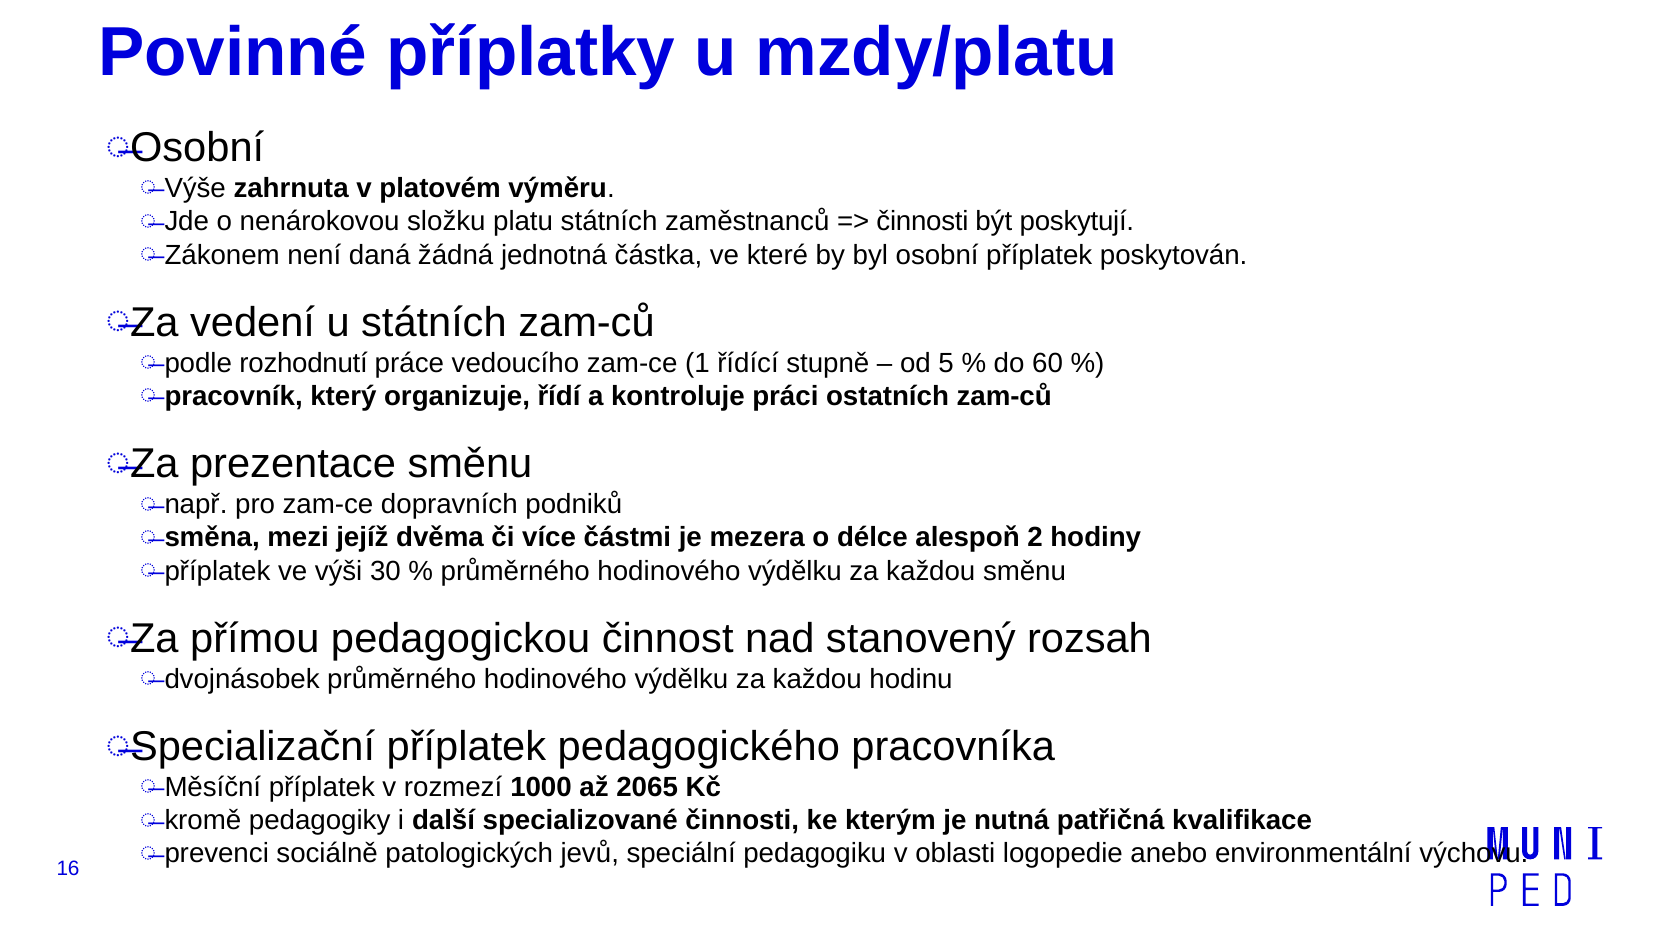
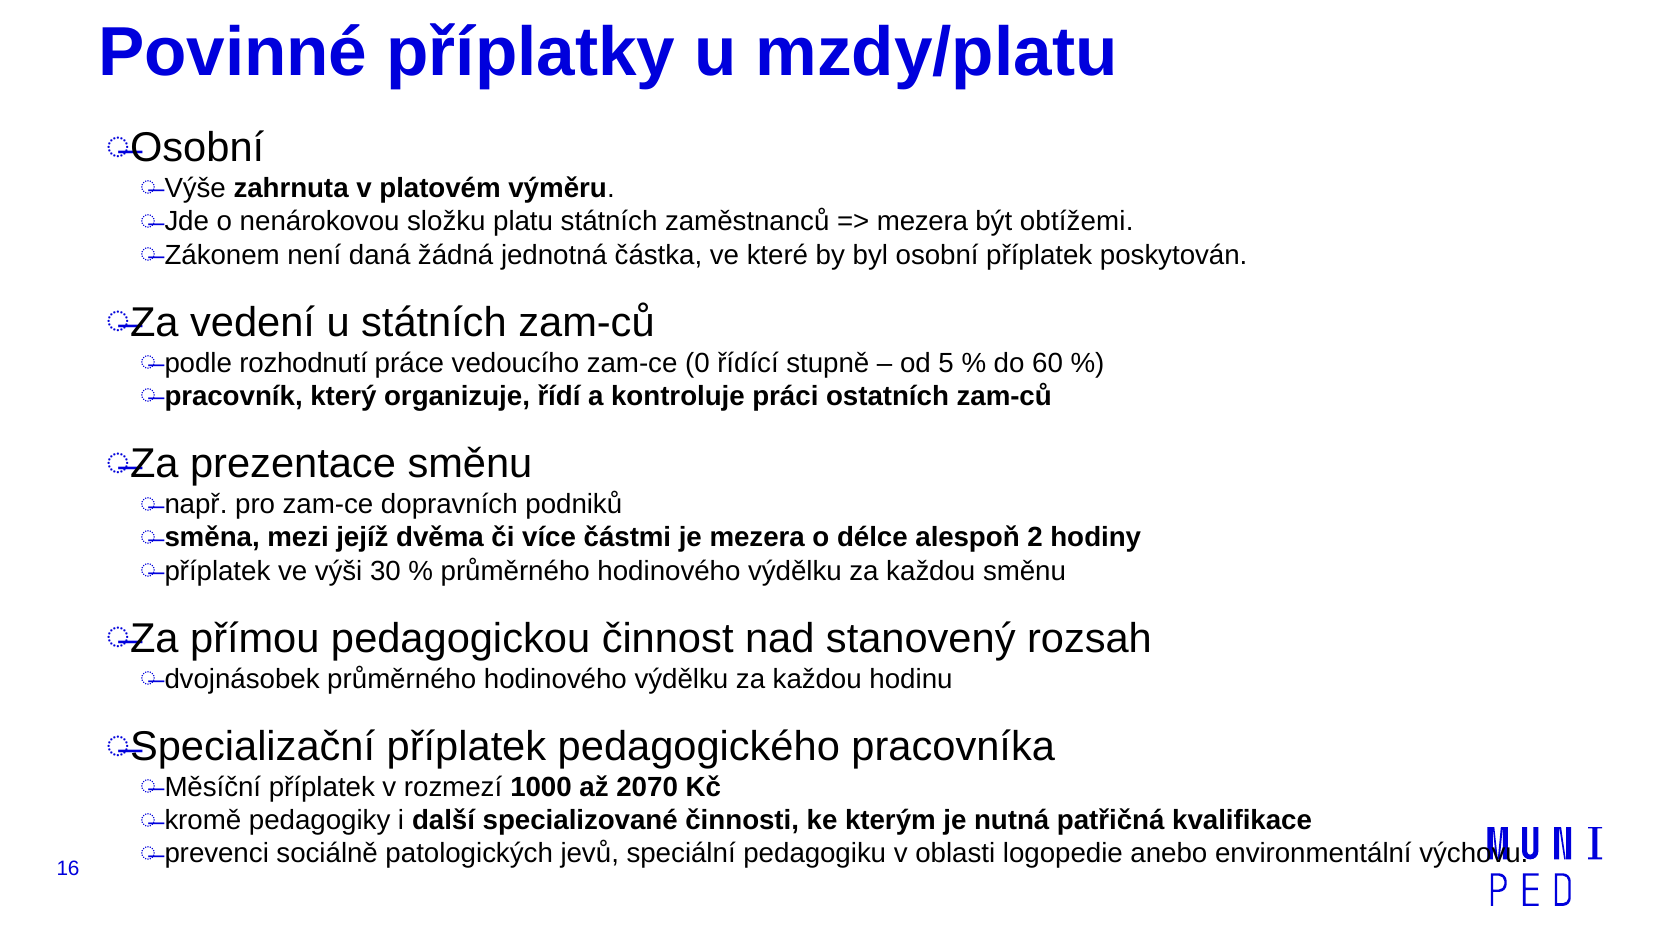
činnosti at (922, 222): činnosti -> mezera
poskytují: poskytují -> obtížemi
1: 1 -> 0
2065: 2065 -> 2070
